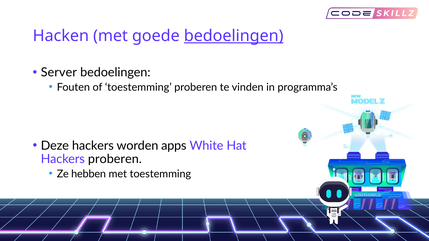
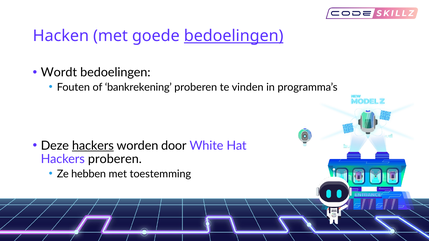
Server: Server -> Wordt
of toestemming: toestemming -> bankrekening
hackers at (93, 146) underline: none -> present
apps: apps -> door
